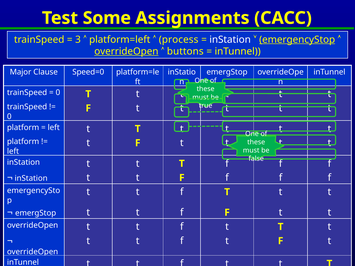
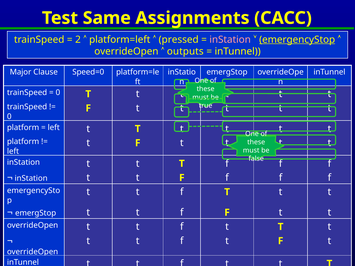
Some: Some -> Same
3 at (78, 40): 3 -> 2
process: process -> pressed
inStation at (230, 40) colour: white -> pink
overrideOpen at (126, 51) underline: present -> none
buttons: buttons -> outputs
